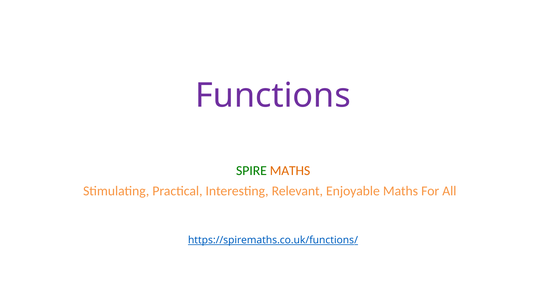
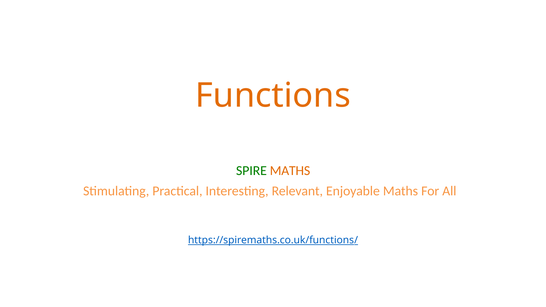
Functions colour: purple -> orange
